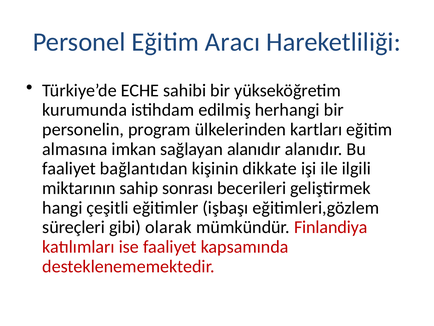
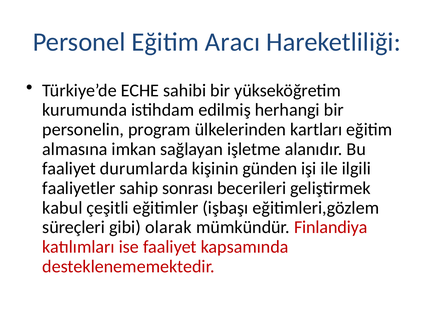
sağlayan alanıdır: alanıdır -> işletme
bağlantıdan: bağlantıdan -> durumlarda
dikkate: dikkate -> günden
miktarının: miktarının -> faaliyetler
hangi: hangi -> kabul
